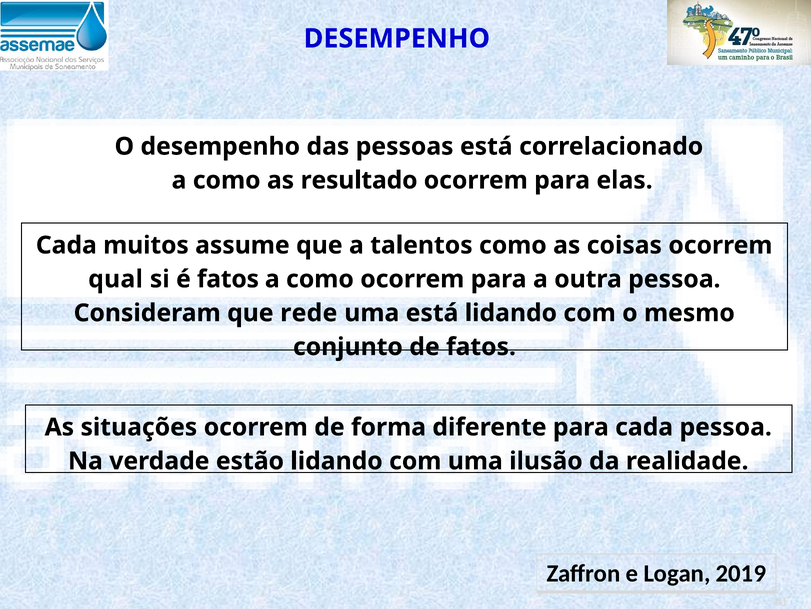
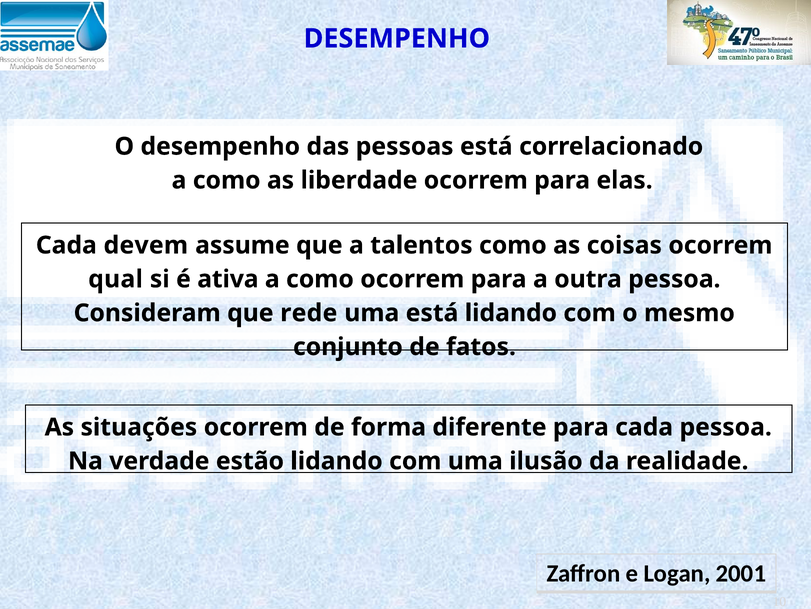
resultado: resultado -> liberdade
muitos: muitos -> devem
é fatos: fatos -> ativa
2019: 2019 -> 2001
